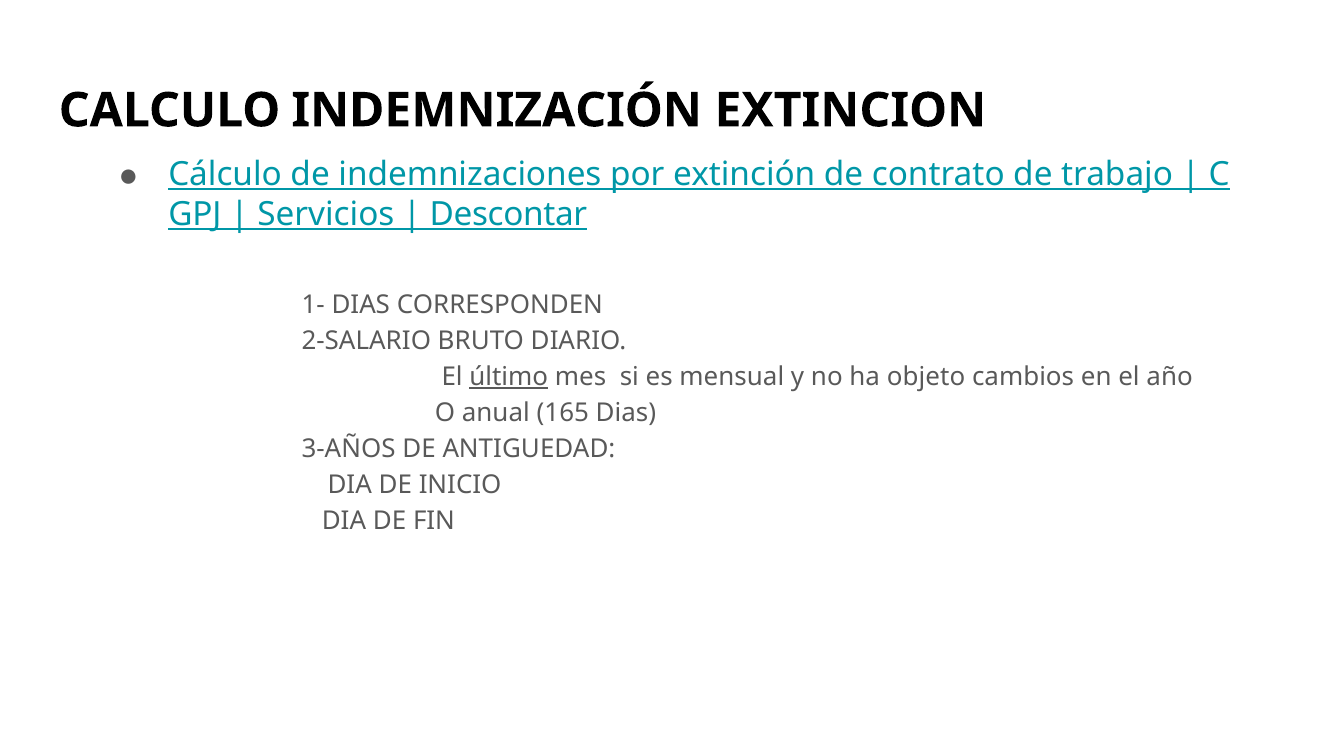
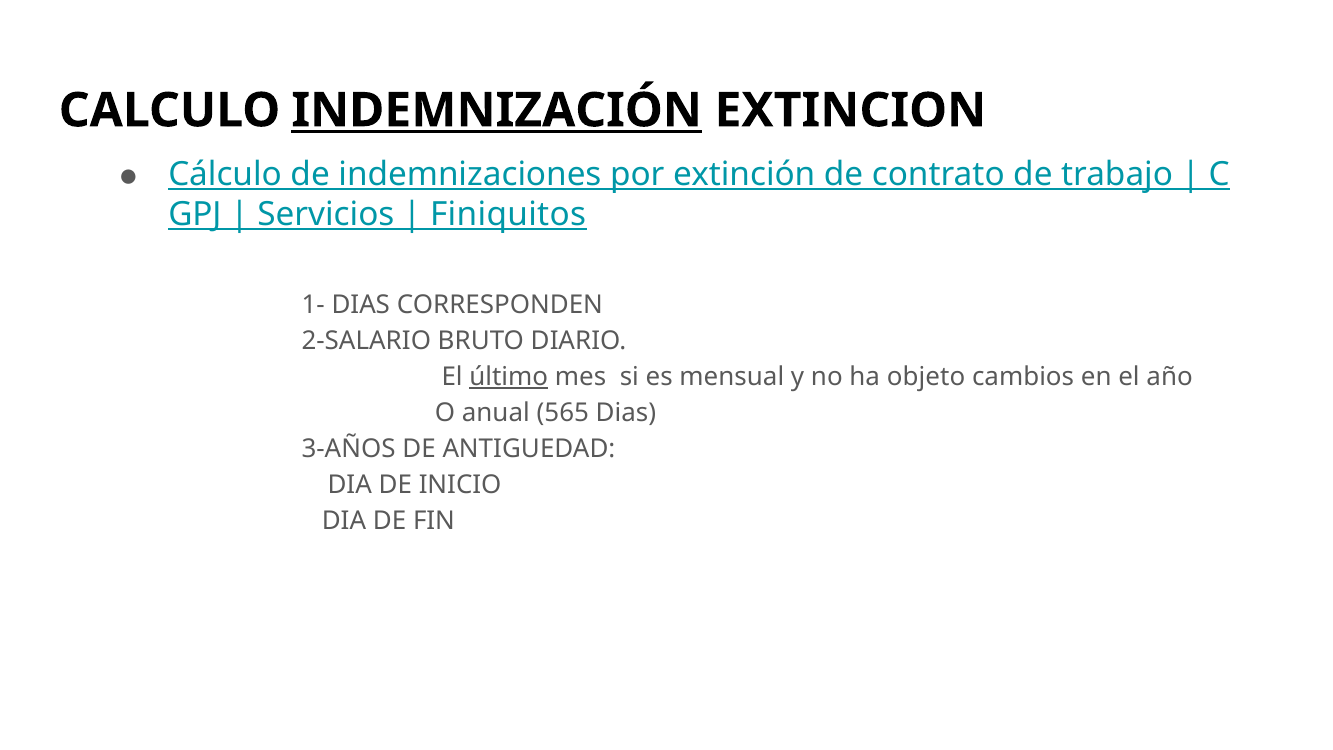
INDEMNIZACIÓN underline: none -> present
Descontar: Descontar -> Finiquitos
165: 165 -> 565
